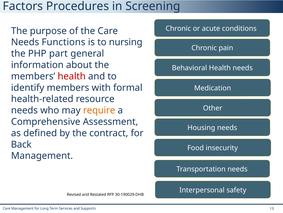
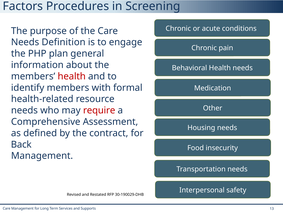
Functions: Functions -> Definition
nursing: nursing -> engage
part: part -> plan
require colour: orange -> red
